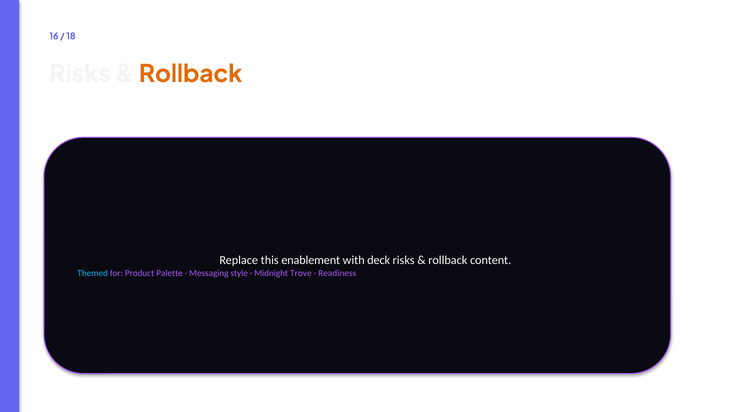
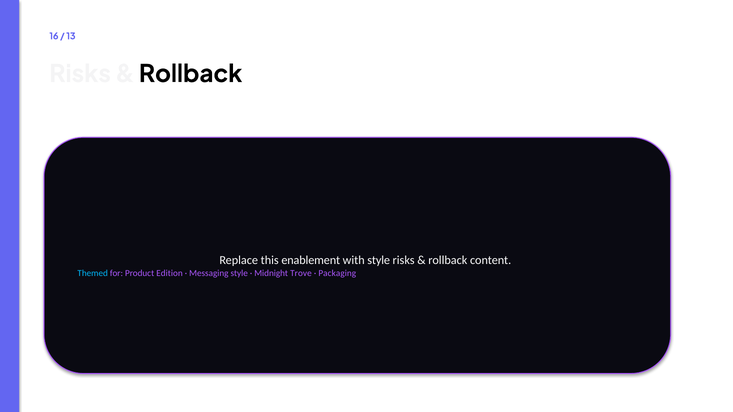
18: 18 -> 13
Rollback at (191, 74) colour: orange -> black
with deck: deck -> style
Palette: Palette -> Edition
Readiness: Readiness -> Packaging
